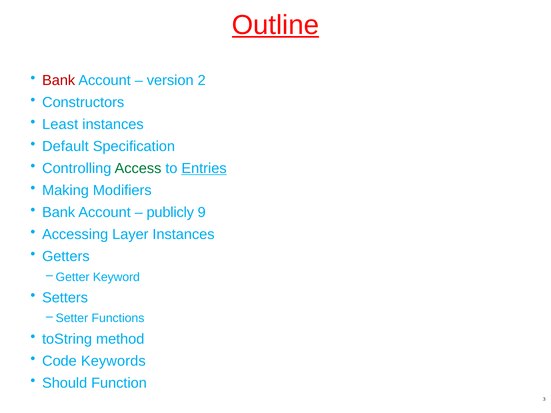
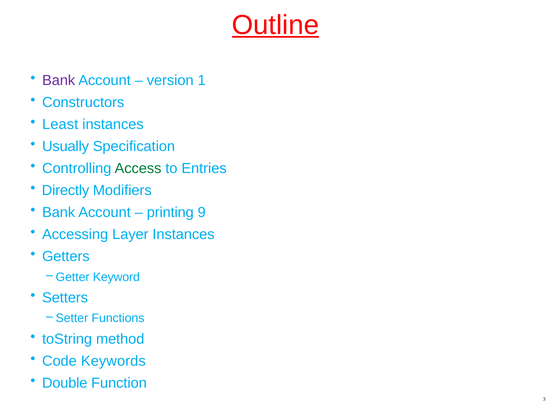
Bank at (59, 80) colour: red -> purple
2: 2 -> 1
Default: Default -> Usually
Entries underline: present -> none
Making: Making -> Directly
publicly: publicly -> printing
Should: Should -> Double
